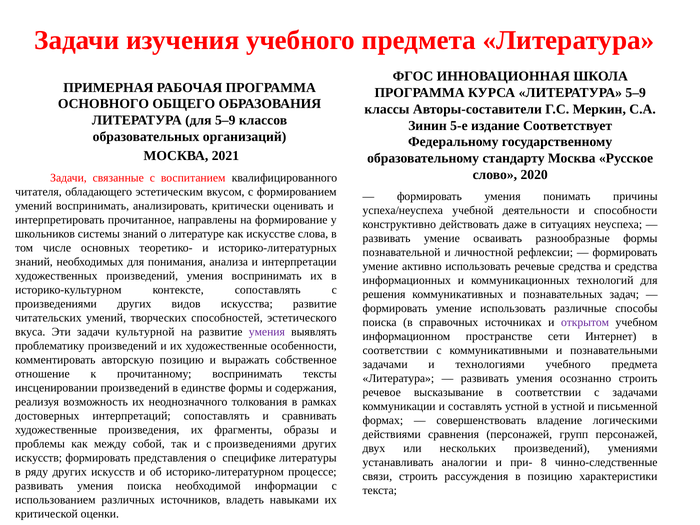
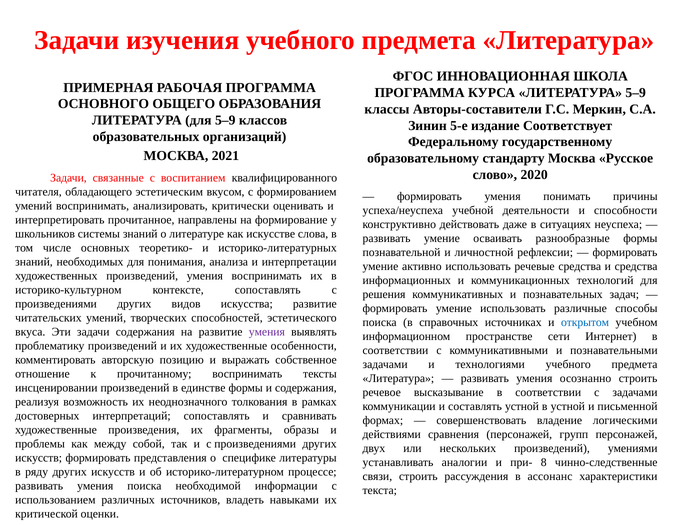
открытом colour: purple -> blue
задачи культурной: культурной -> содержания
в позицию: позицию -> ассонанс
